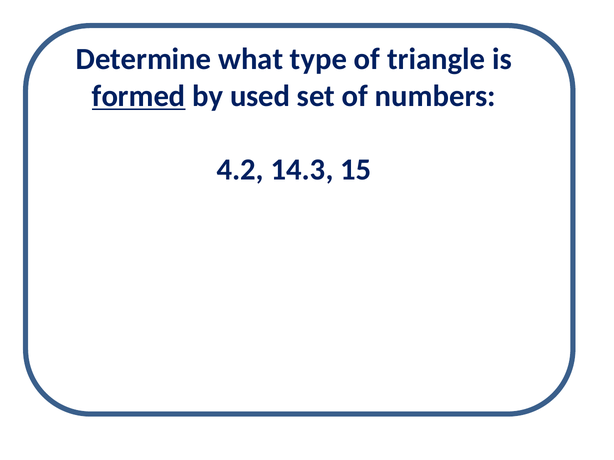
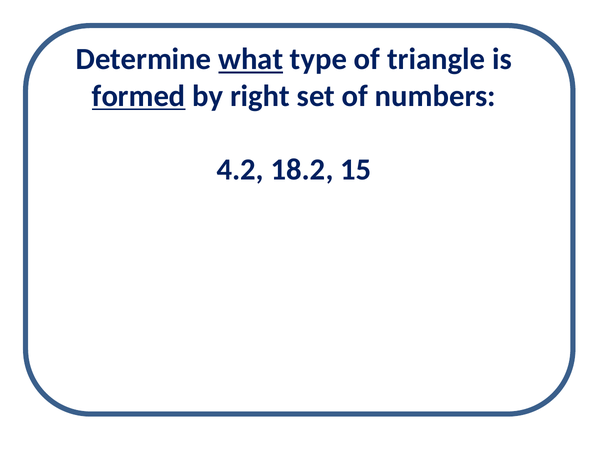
what underline: none -> present
used: used -> right
14.3: 14.3 -> 18.2
